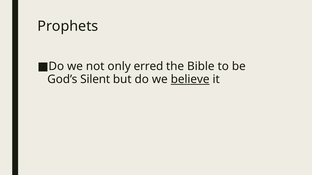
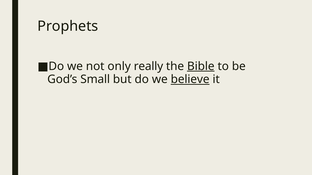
erred: erred -> really
Bible underline: none -> present
Silent: Silent -> Small
